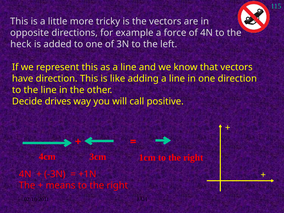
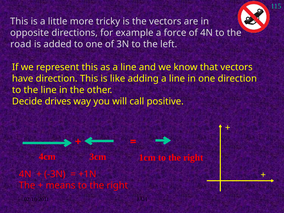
heck: heck -> road
